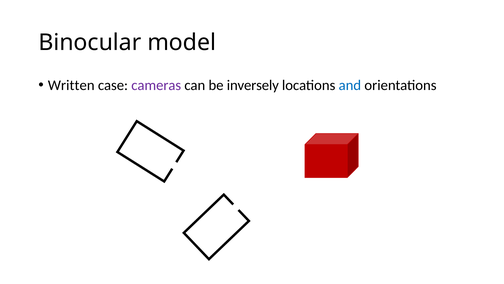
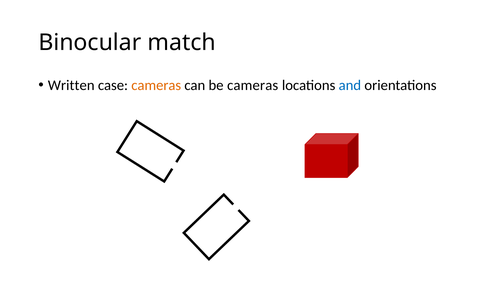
model: model -> match
cameras at (156, 85) colour: purple -> orange
be inversely: inversely -> cameras
